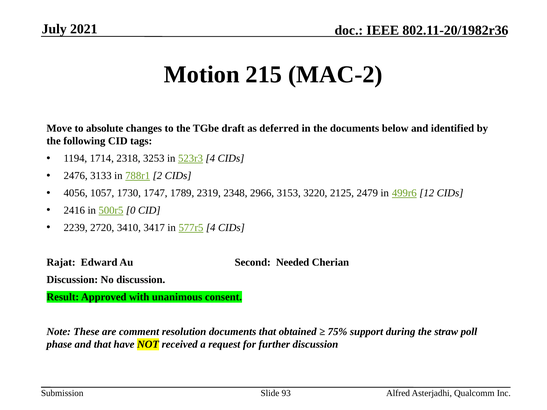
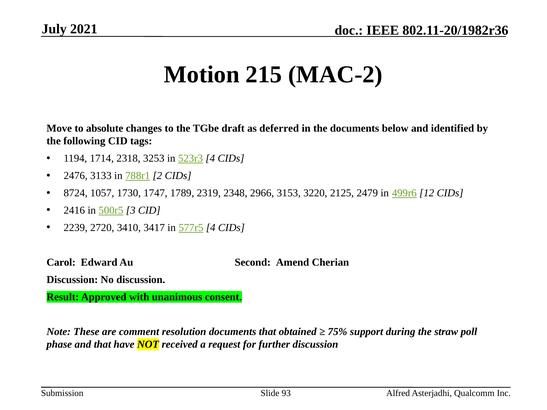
4056: 4056 -> 8724
0: 0 -> 3
Rajat: Rajat -> Carol
Needed: Needed -> Amend
